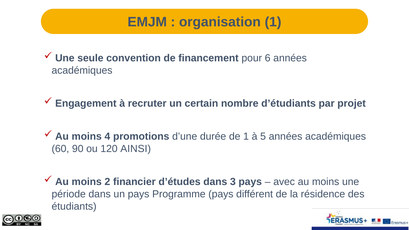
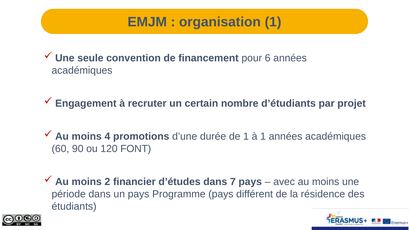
à 5: 5 -> 1
AINSI: AINSI -> FONT
3: 3 -> 7
